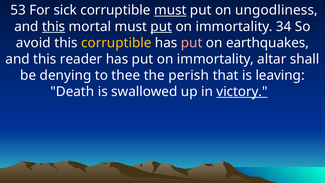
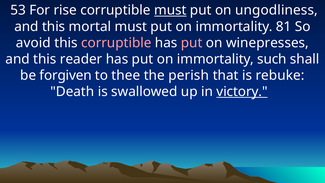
sick: sick -> rise
this at (54, 27) underline: present -> none
put at (161, 27) underline: present -> none
34: 34 -> 81
corruptible at (116, 43) colour: yellow -> pink
earthquakes: earthquakes -> winepresses
altar: altar -> such
denying: denying -> forgiven
leaving: leaving -> rebuke
